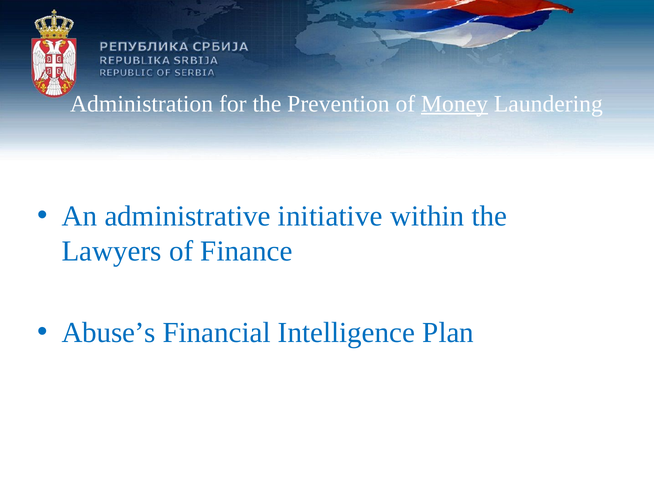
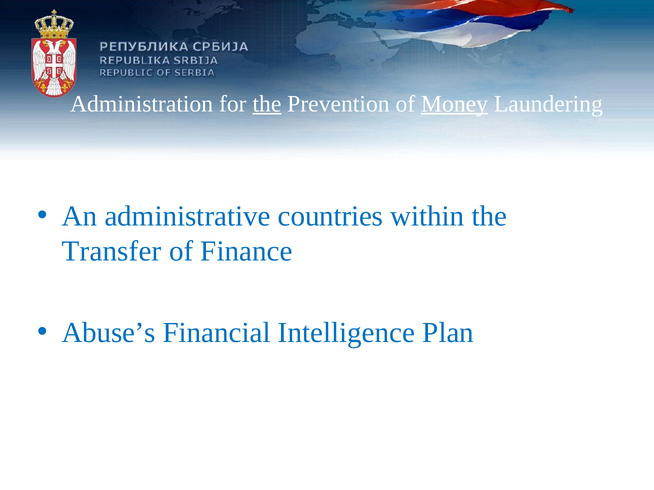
the at (267, 104) underline: none -> present
initiative: initiative -> countries
Lawyers: Lawyers -> Transfer
